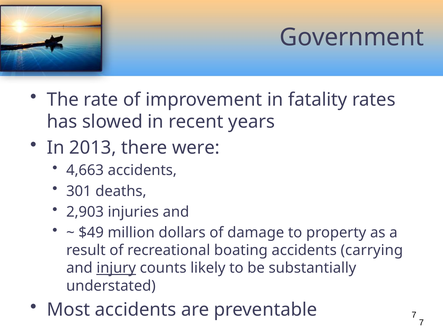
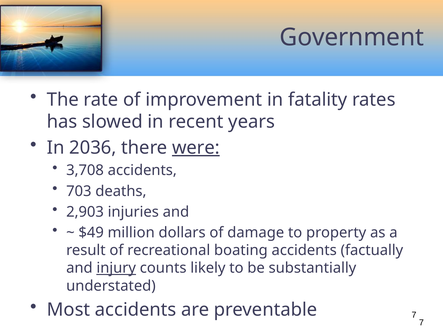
2013: 2013 -> 2036
were underline: none -> present
4,663: 4,663 -> 3,708
301: 301 -> 703
carrying: carrying -> factually
